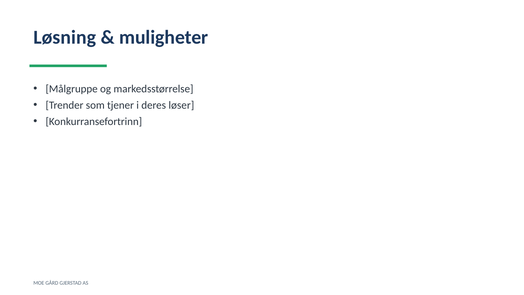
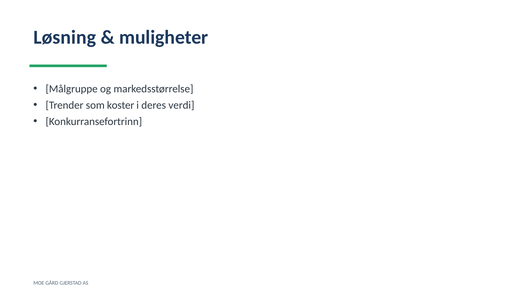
tjener: tjener -> koster
løser: løser -> verdi
